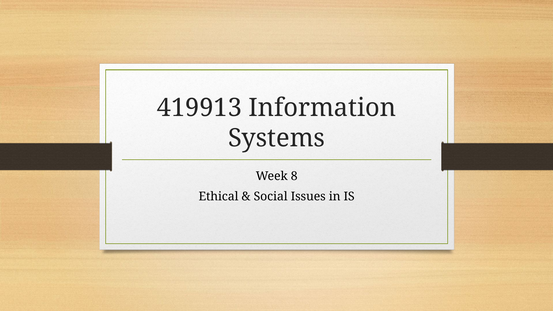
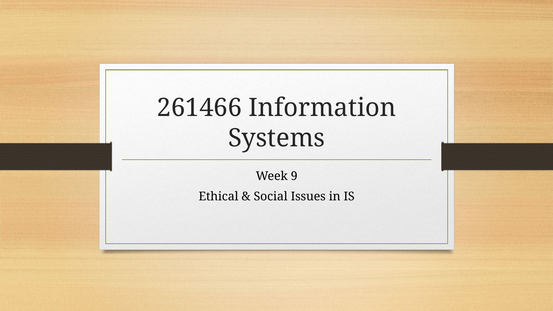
419913: 419913 -> 261466
8: 8 -> 9
